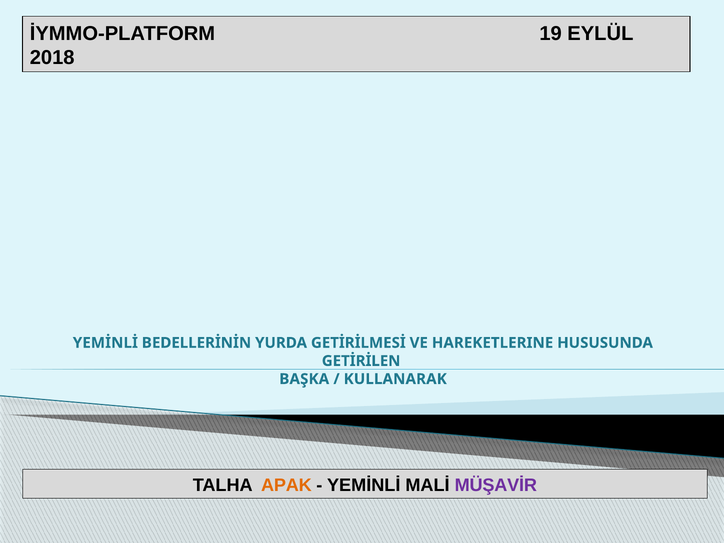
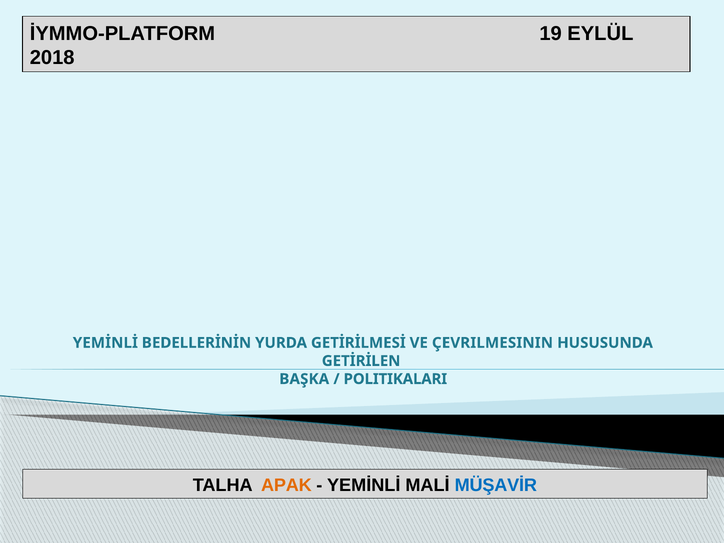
HAREKETLERINE: HAREKETLERINE -> ÇEVRILMESININ
KULLANARAK: KULLANARAK -> POLITIKALARI
MÜŞAVİR colour: purple -> blue
